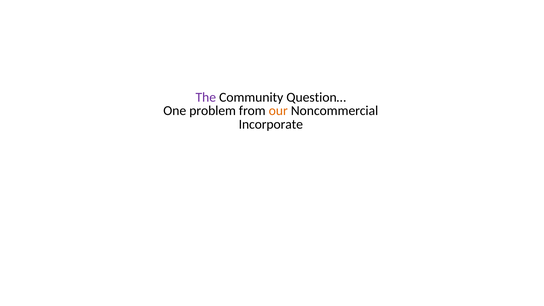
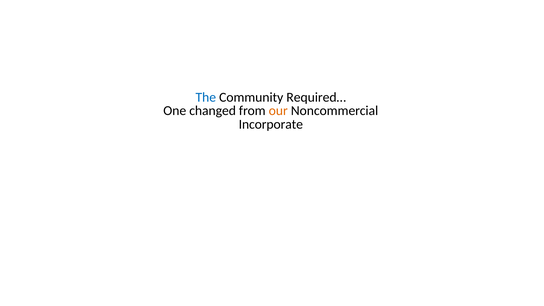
The colour: purple -> blue
Question…: Question… -> Required…
problem: problem -> changed
